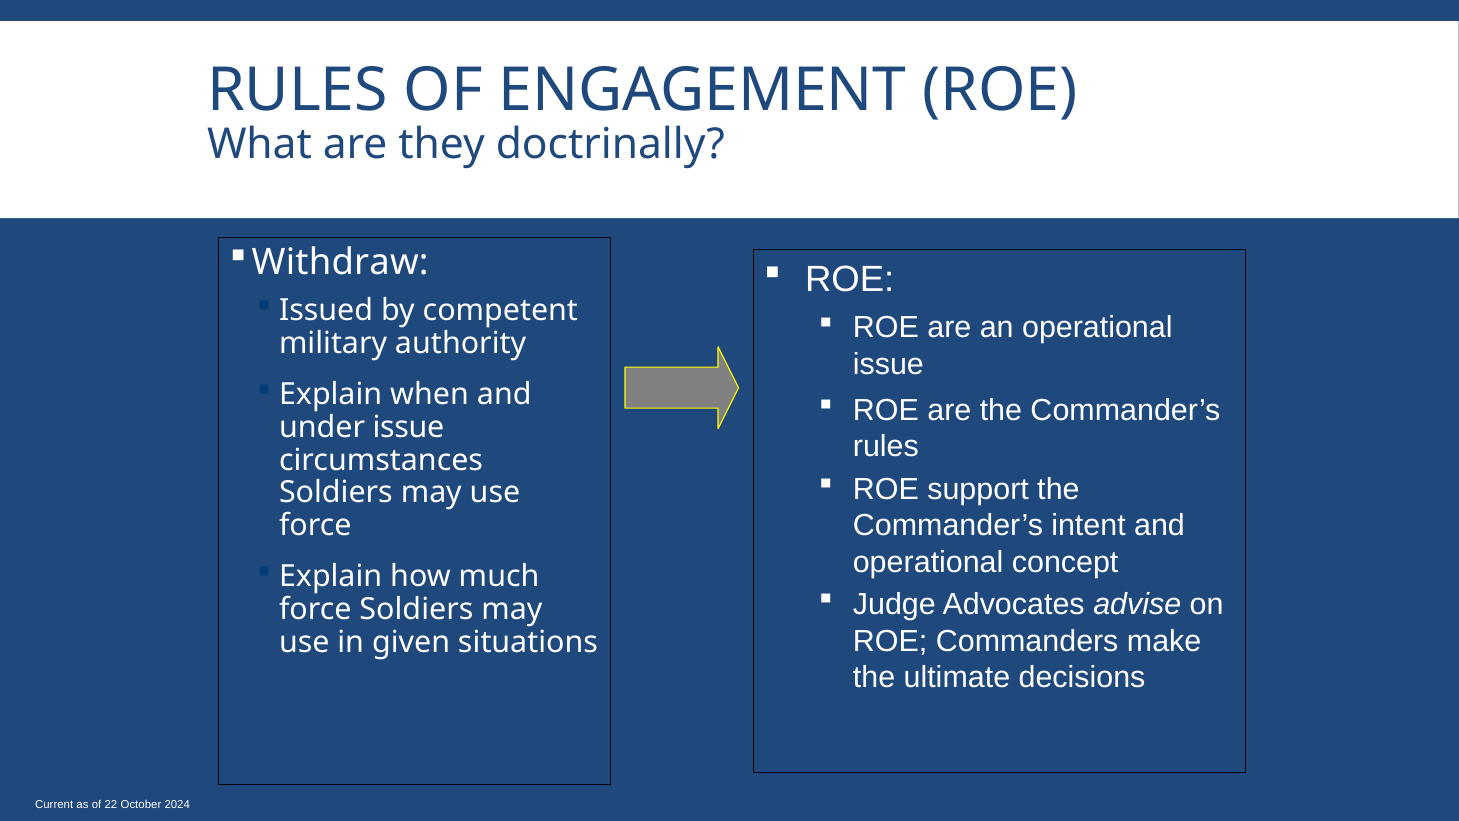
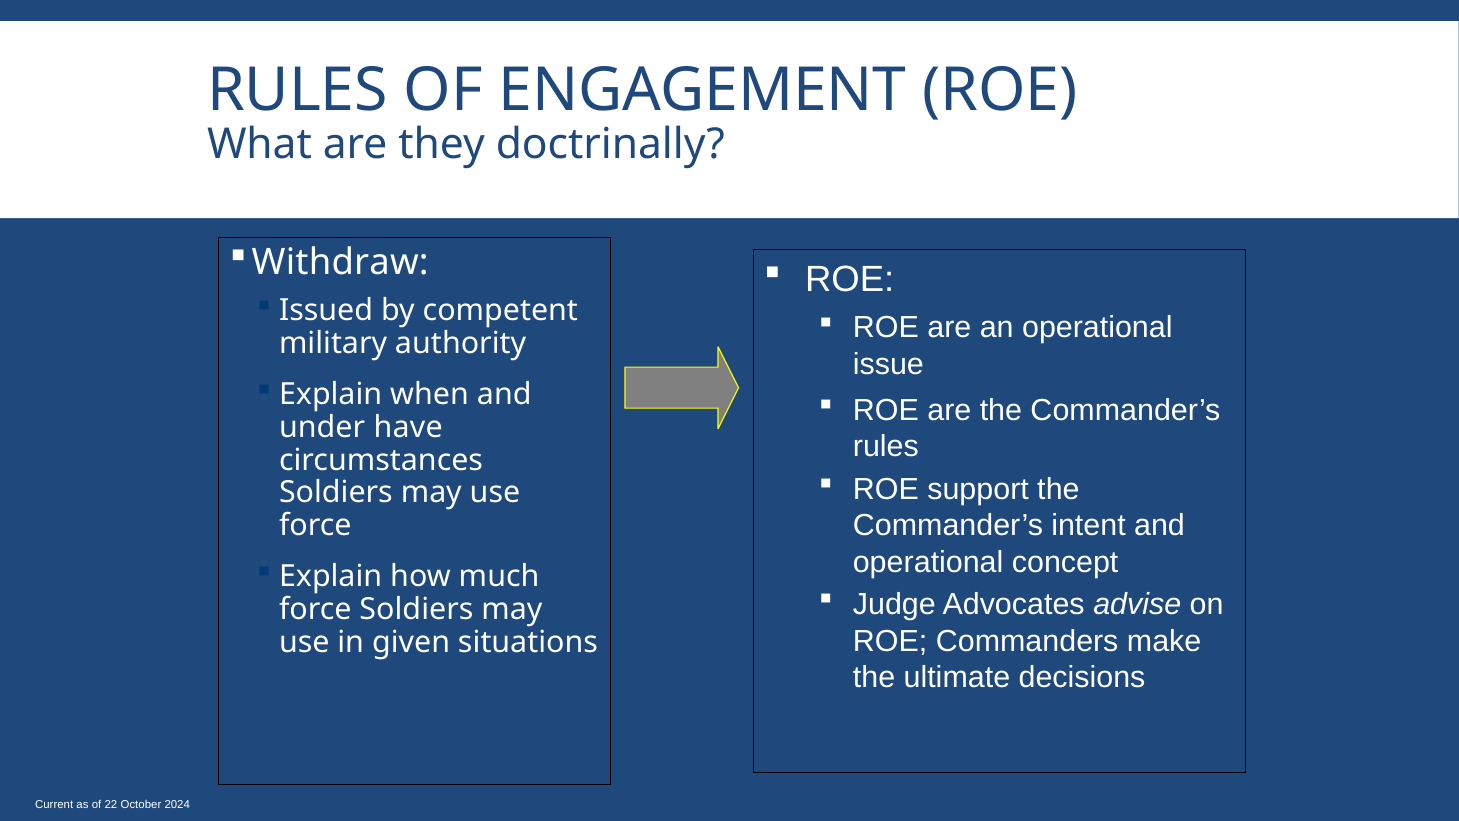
under issue: issue -> have
